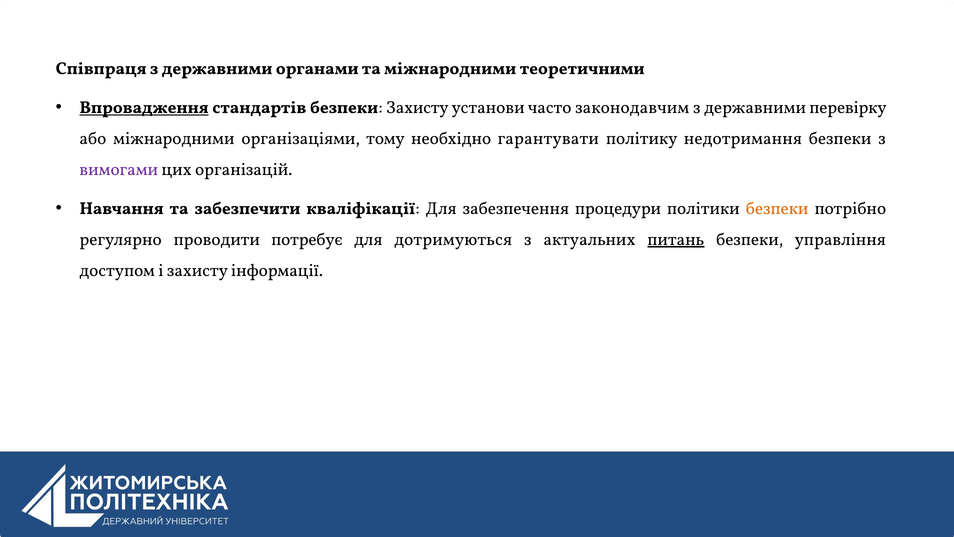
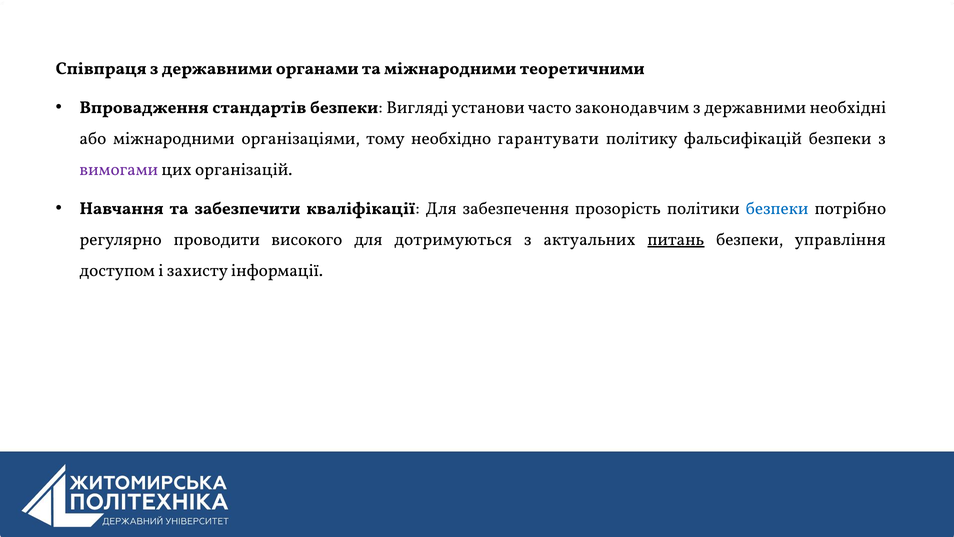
Впровадження underline: present -> none
Захисту at (417, 107): Захисту -> Вигляді
перевірку: перевірку -> необхідні
недотримання: недотримання -> фальсифікацій
процедури: процедури -> прозорість
безпеки at (777, 208) colour: orange -> blue
потребує: потребує -> високого
